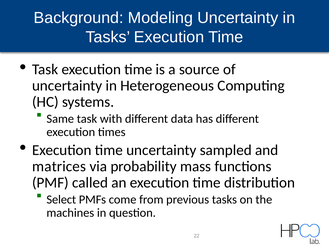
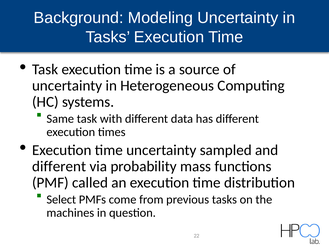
matrices at (59, 166): matrices -> different
